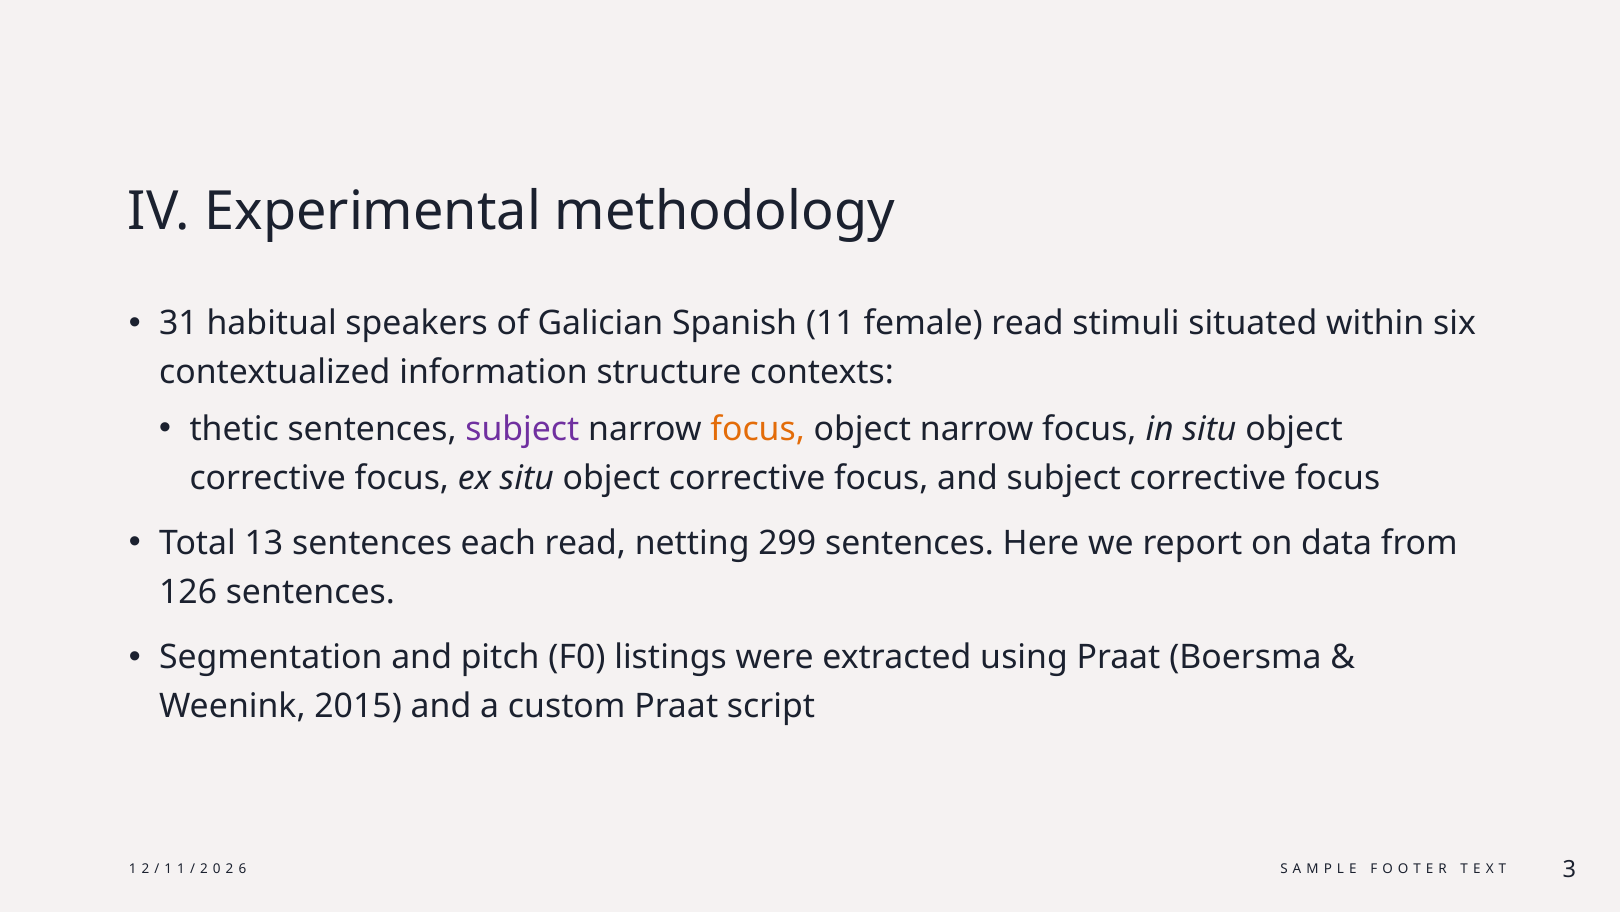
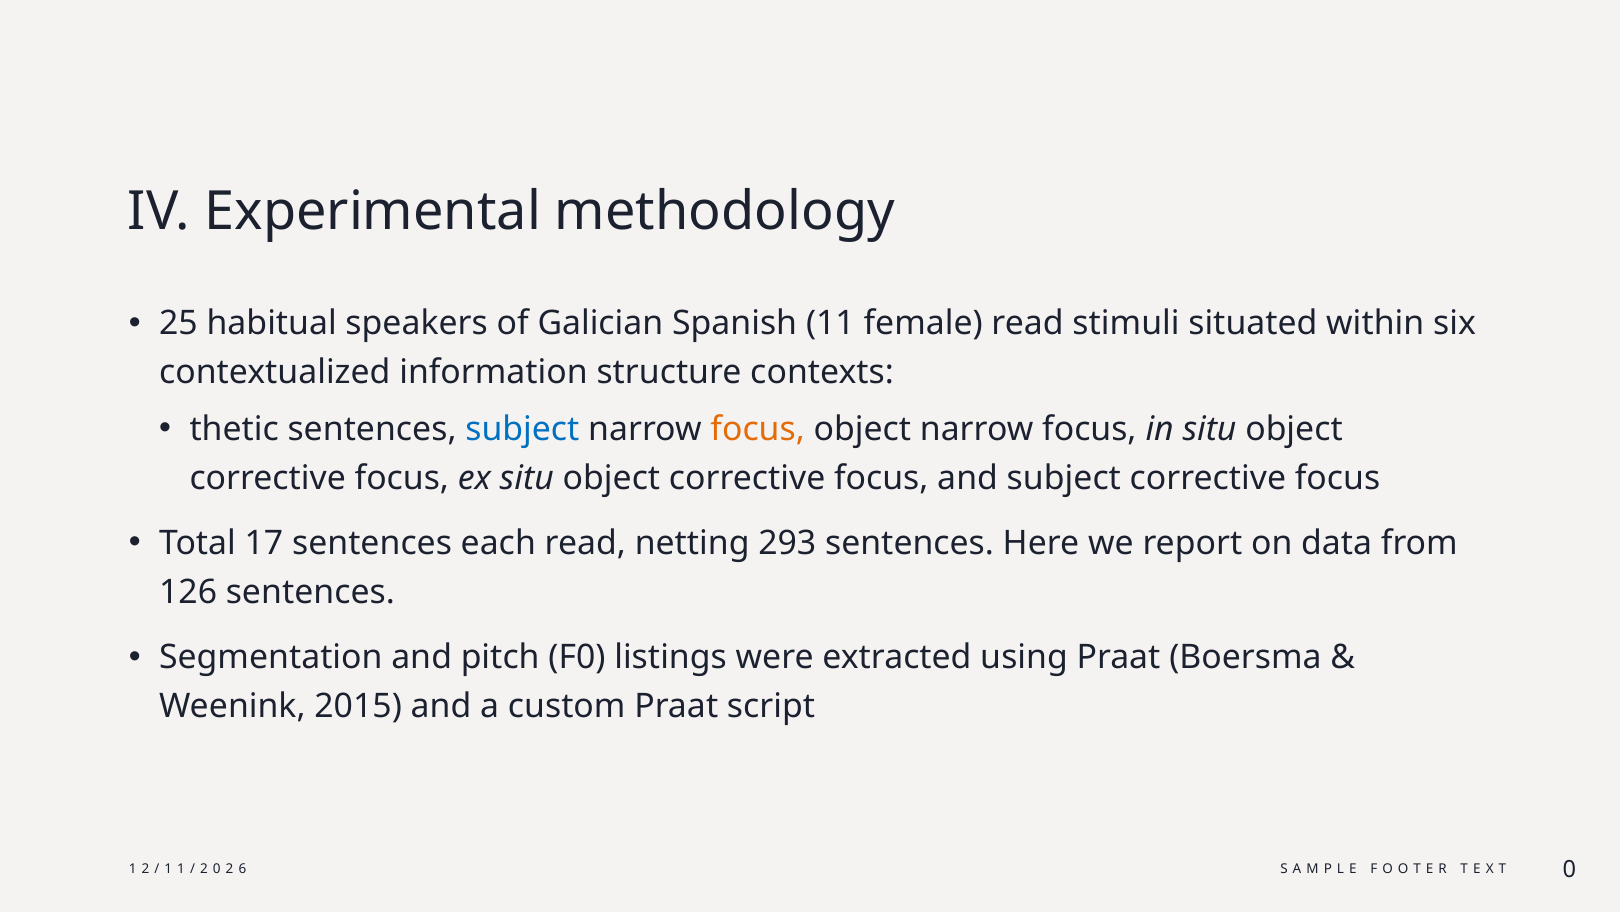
31: 31 -> 25
subject at (522, 429) colour: purple -> blue
13: 13 -> 17
299: 299 -> 293
3 at (1569, 869): 3 -> 0
